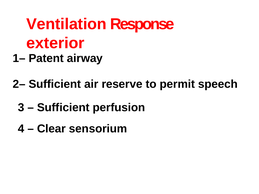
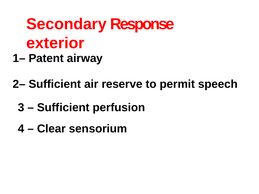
Ventilation: Ventilation -> Secondary
